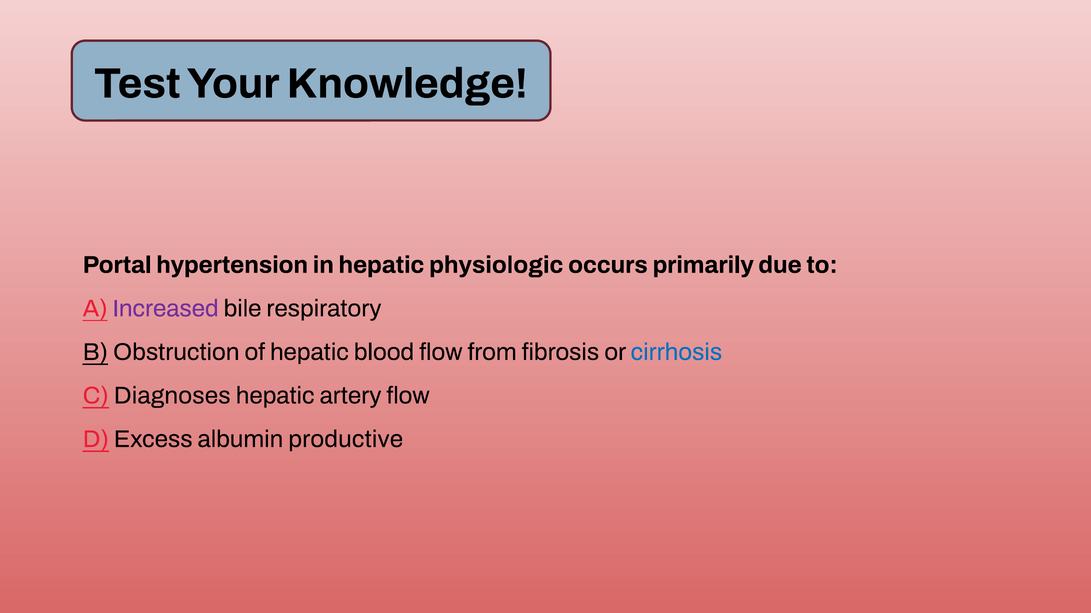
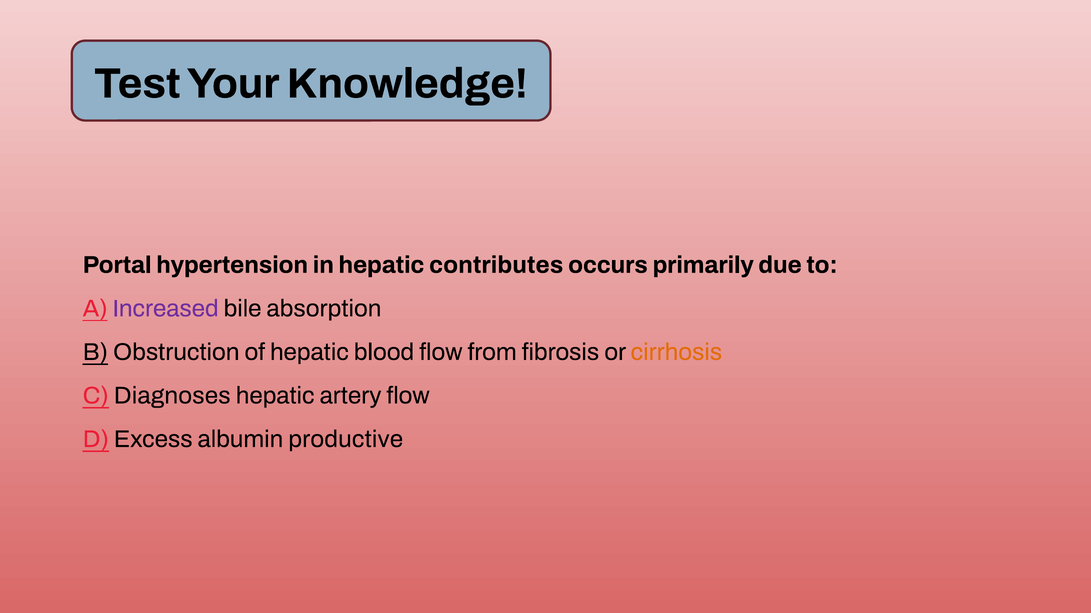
physiologic: physiologic -> contributes
respiratory: respiratory -> absorption
cirrhosis colour: blue -> orange
